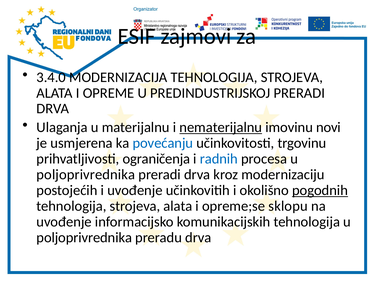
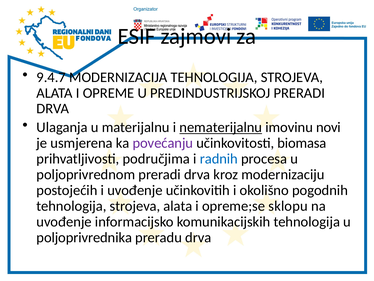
3.4.0: 3.4.0 -> 9.4.7
povećanju colour: blue -> purple
trgovinu: trgovinu -> biomasa
ograničenja: ograničenja -> područjima
poljoprivrednika at (86, 174): poljoprivrednika -> poljoprivrednom
pogodnih underline: present -> none
